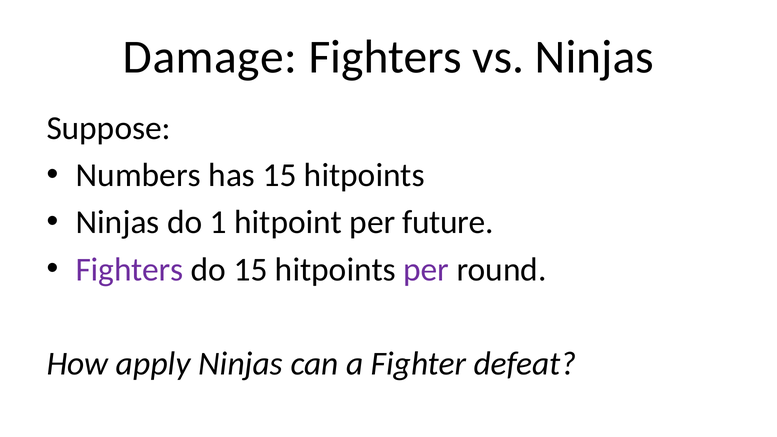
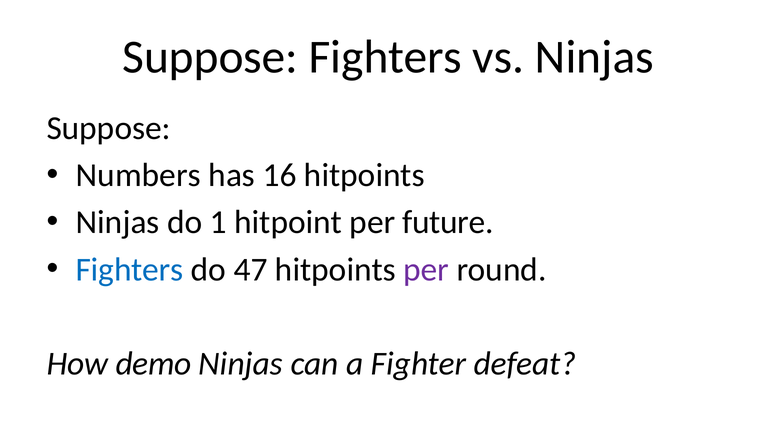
Damage at (210, 57): Damage -> Suppose
has 15: 15 -> 16
Fighters at (130, 270) colour: purple -> blue
do 15: 15 -> 47
apply: apply -> demo
